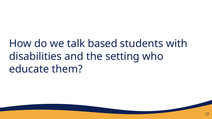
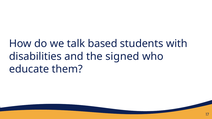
setting: setting -> signed
